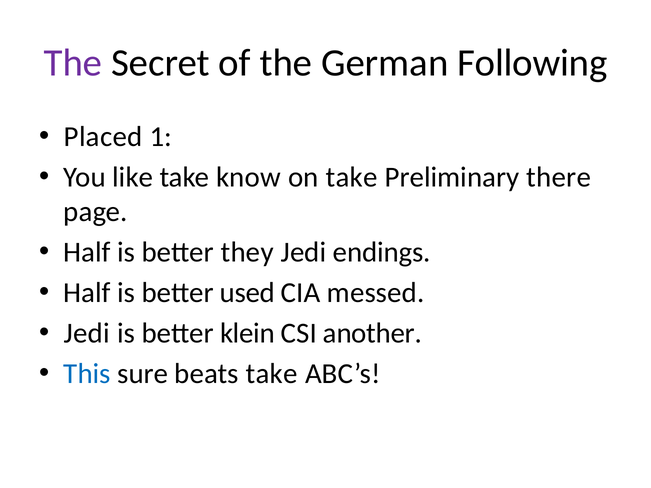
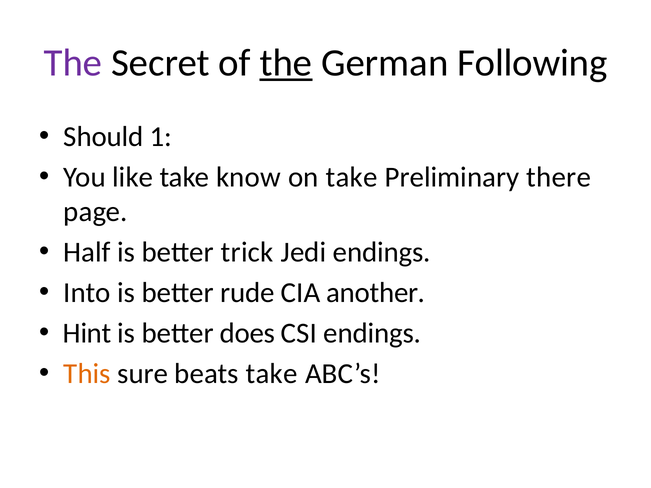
the at (286, 63) underline: none -> present
Placed: Placed -> Should
they: they -> trick
Half at (87, 293): Half -> Into
used: used -> rude
messed: messed -> another
Jedi at (87, 333): Jedi -> Hint
klein: klein -> does
CSI another: another -> endings
This colour: blue -> orange
